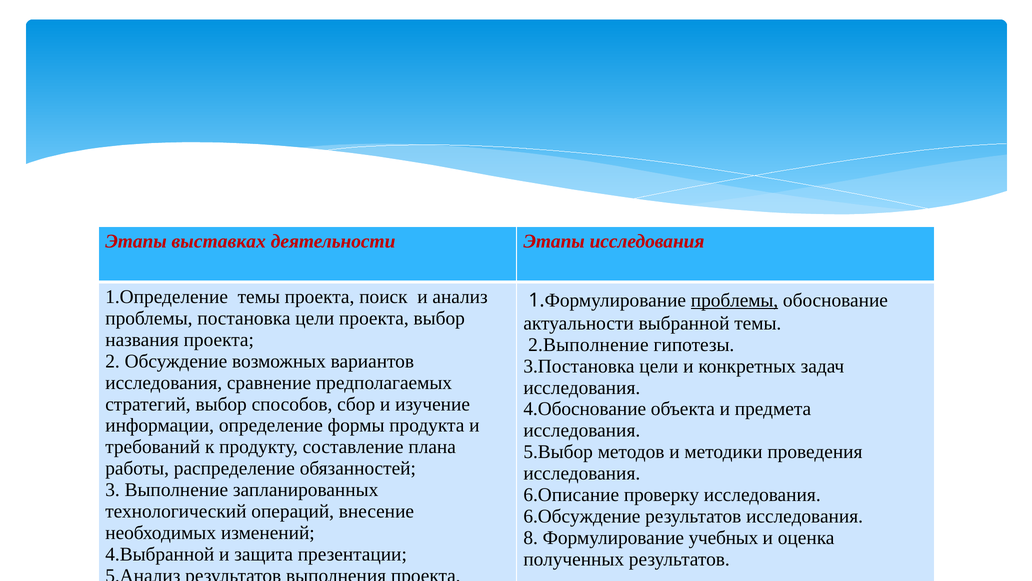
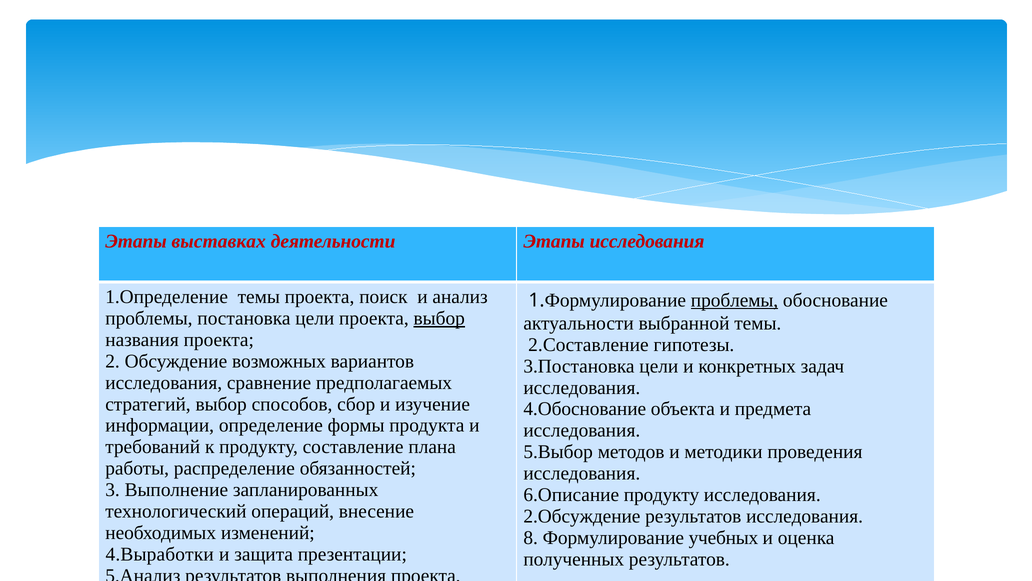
выбор at (439, 318) underline: none -> present
2.Выполнение: 2.Выполнение -> 2.Составление
6.Описание проверку: проверку -> продукту
6.Обсуждение: 6.Обсуждение -> 2.Обсуждение
4.Выбранной: 4.Выбранной -> 4.Выработки
